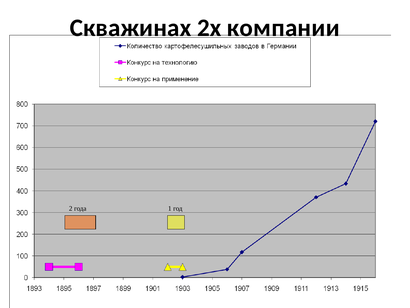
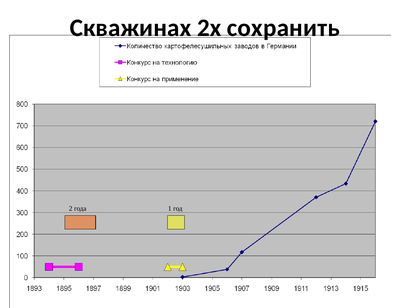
компании: компании -> сохранить
